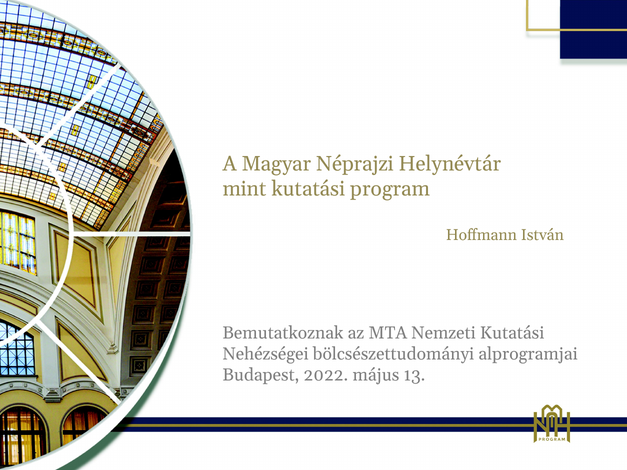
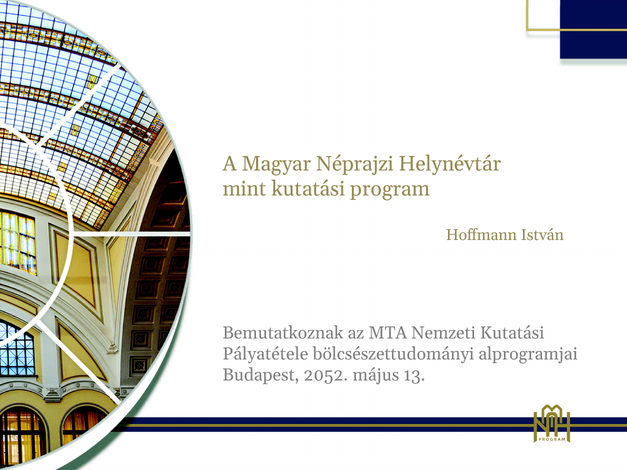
Nehézségei: Nehézségei -> Pályatétele
2022: 2022 -> 2052
